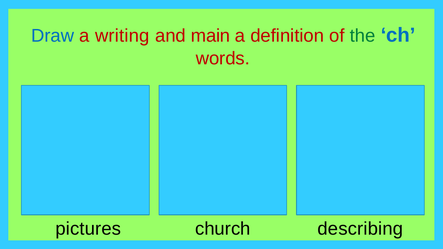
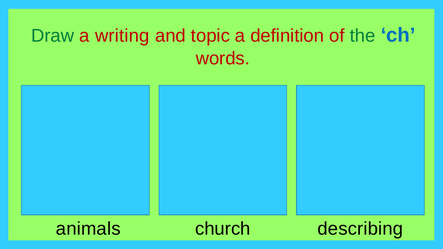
Draw colour: blue -> green
main: main -> topic
pictures: pictures -> animals
